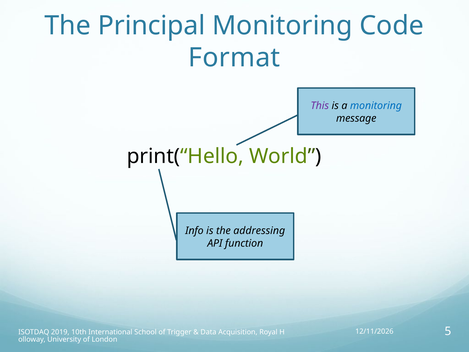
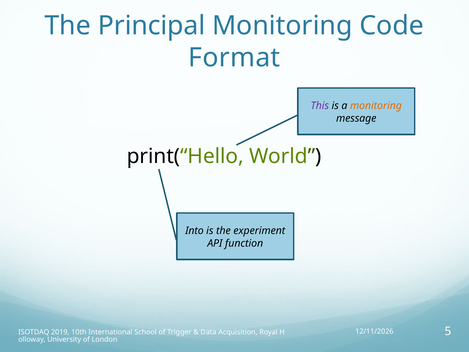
monitoring at (376, 106) colour: blue -> orange
Info: Info -> Into
addressing: addressing -> experiment
